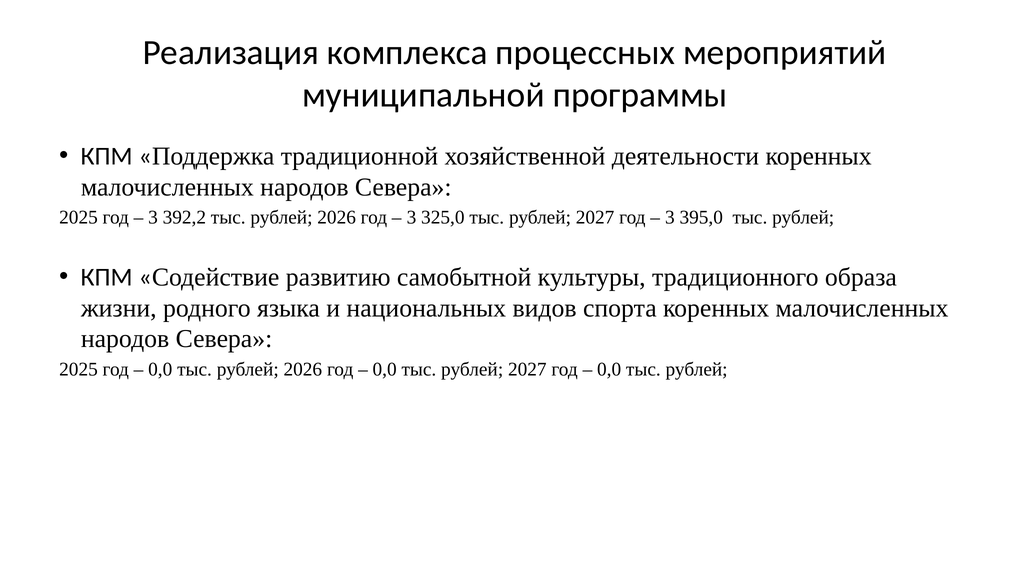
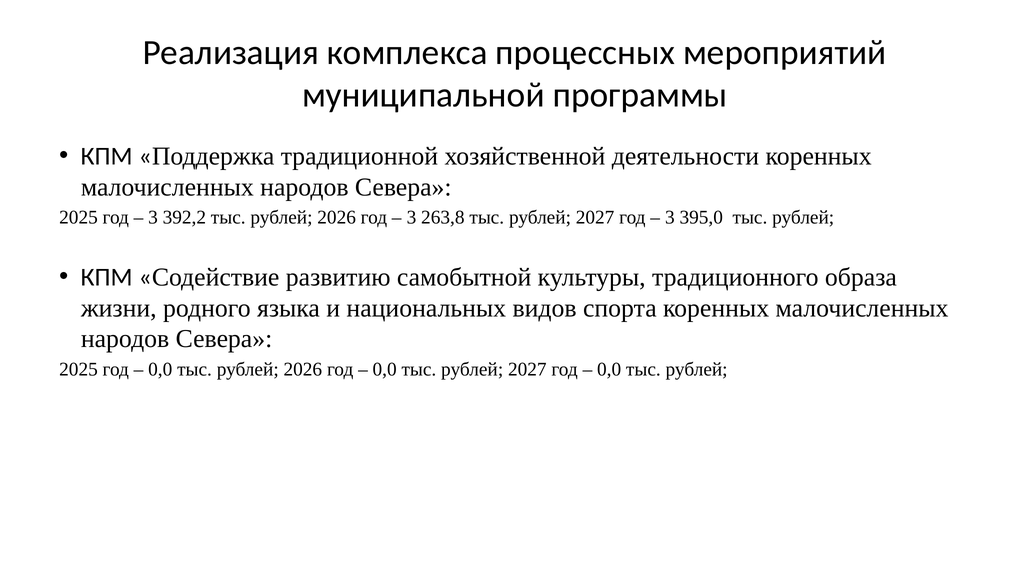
325,0: 325,0 -> 263,8
